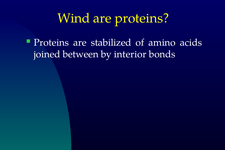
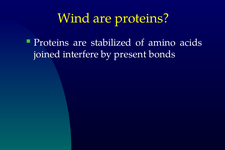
between: between -> interfere
interior: interior -> present
